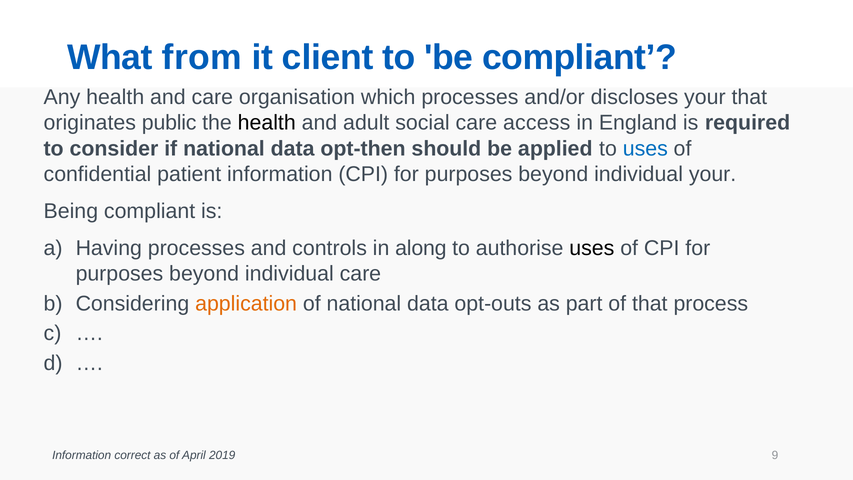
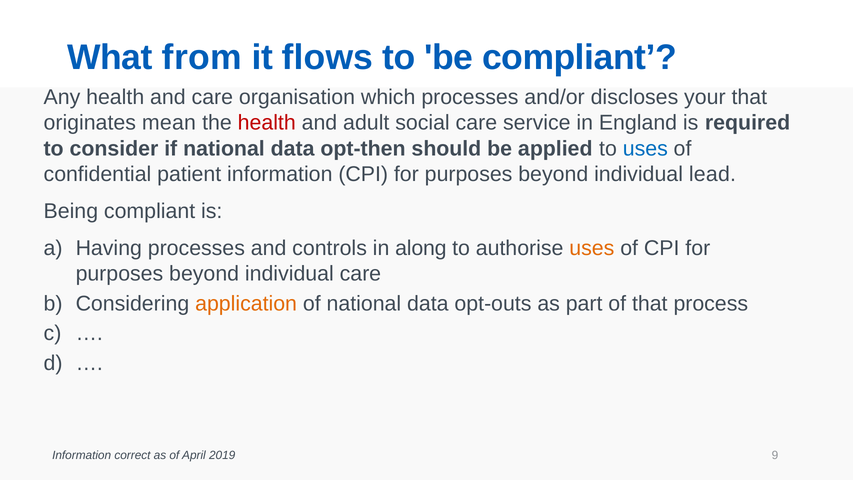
client: client -> flows
public: public -> mean
health at (267, 123) colour: black -> red
access: access -> service
individual your: your -> lead
uses at (592, 248) colour: black -> orange
